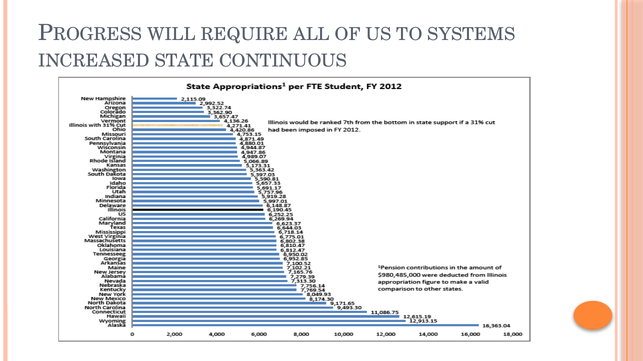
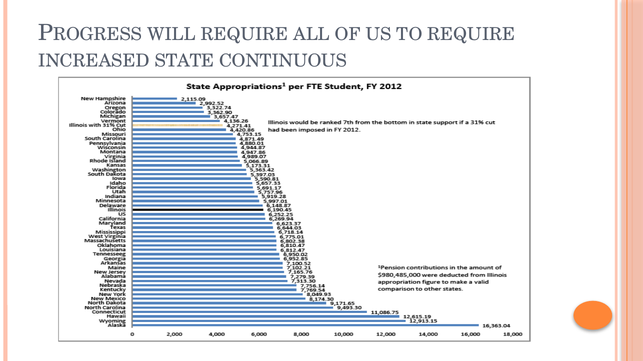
TO SYSTEMS: SYSTEMS -> REQUIRE
